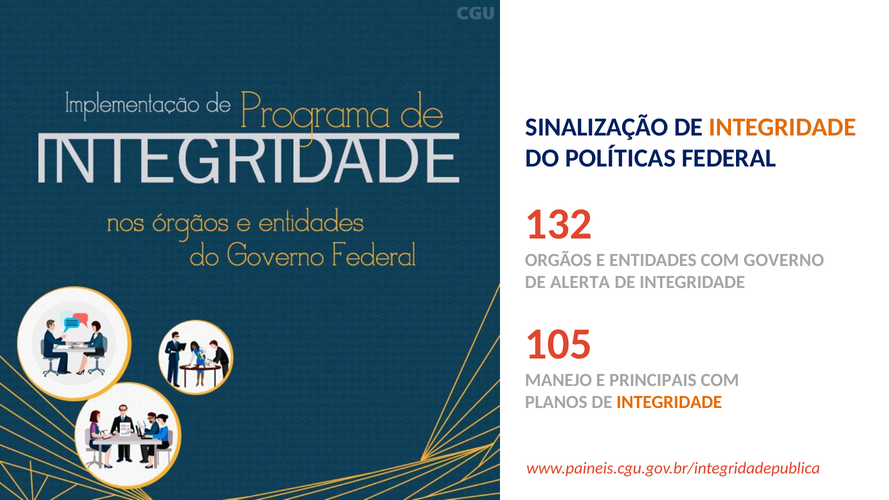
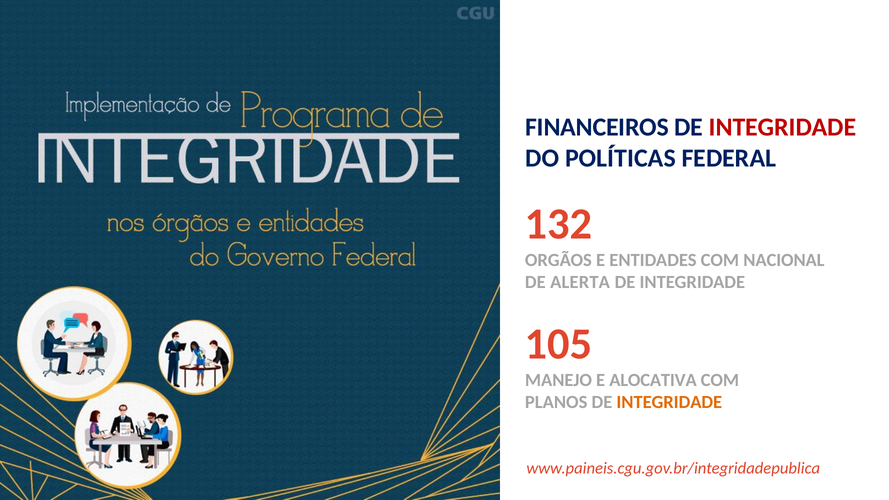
SINALIZAÇÃO: SINALIZAÇÃO -> FINANCEIROS
INTEGRIDADE at (783, 127) colour: orange -> red
GOVERNO: GOVERNO -> NACIONAL
PRINCIPAIS: PRINCIPAIS -> ALOCATIVA
